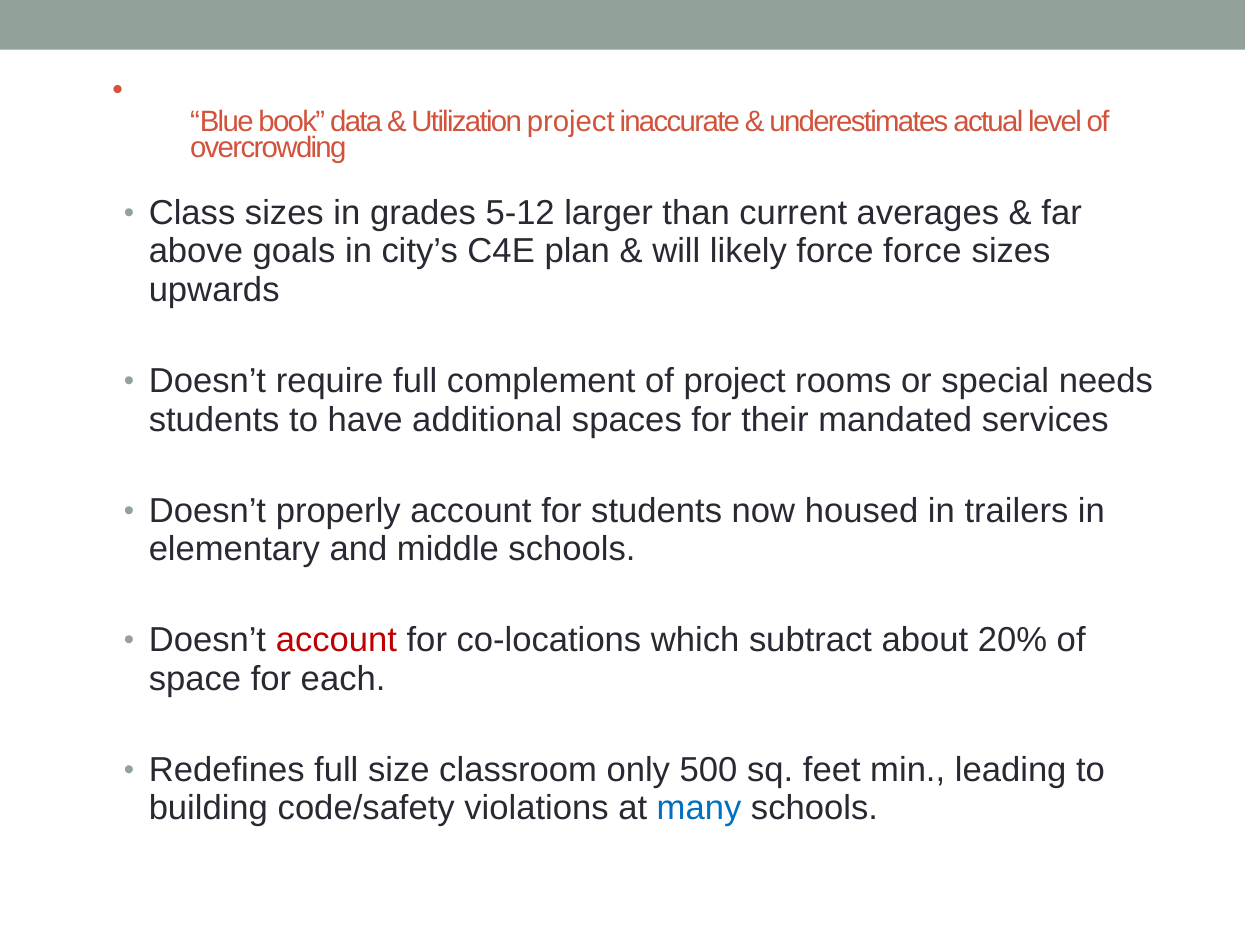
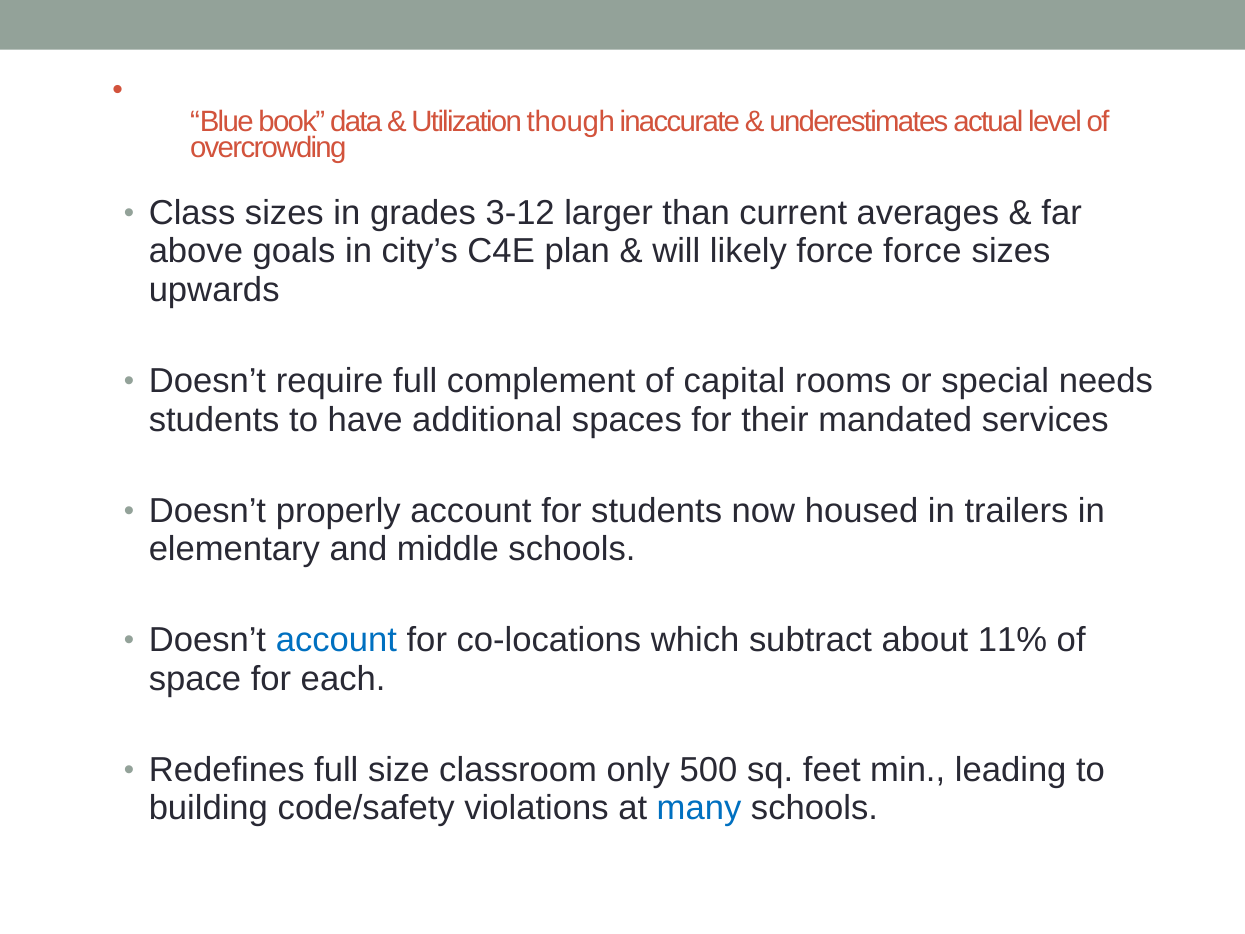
Utilization project: project -> though
5-12: 5-12 -> 3-12
of project: project -> capital
account at (336, 640) colour: red -> blue
20%: 20% -> 11%
